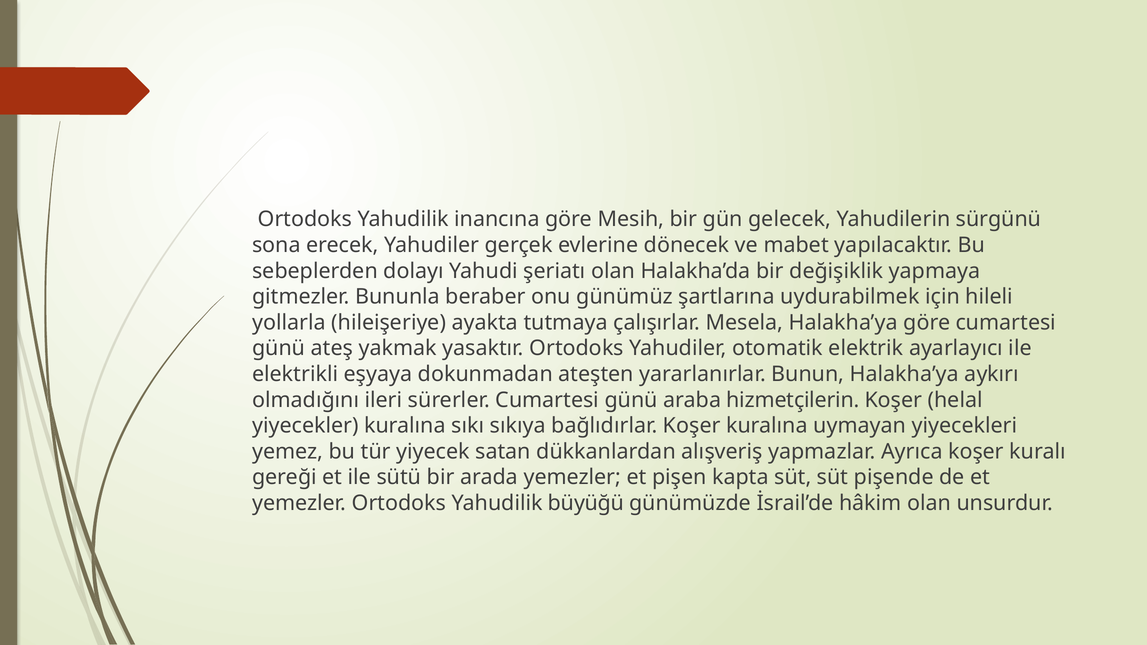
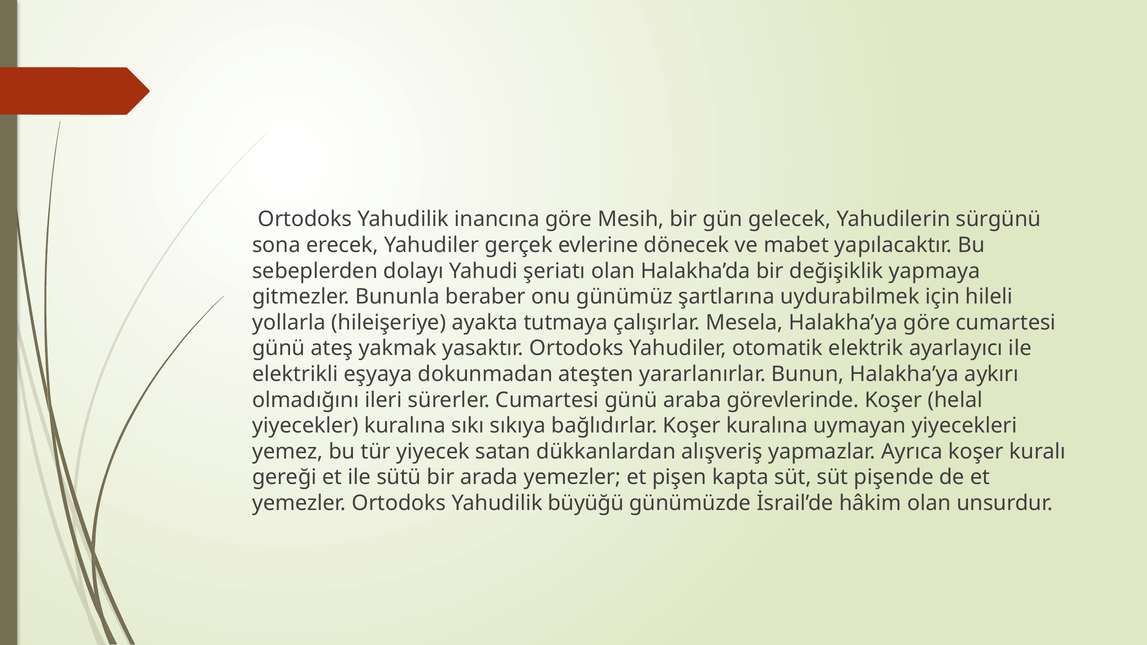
hizmetçilerin: hizmetçilerin -> görevlerinde
